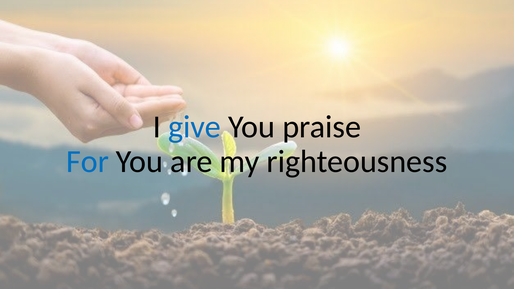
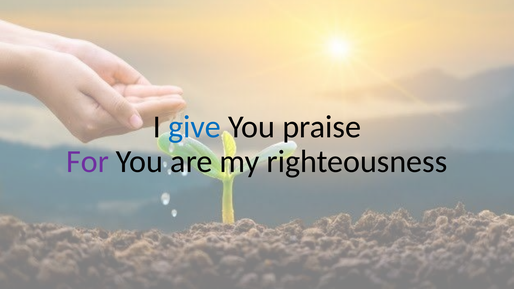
For colour: blue -> purple
